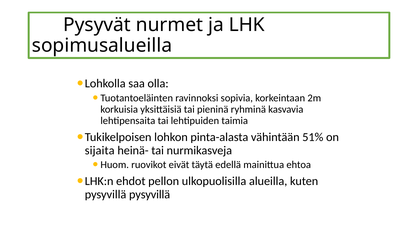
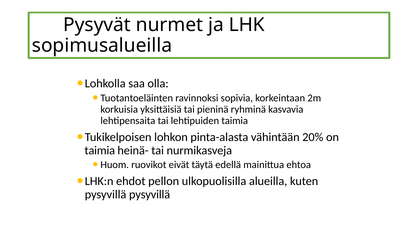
51%: 51% -> 20%
sijaita at (100, 150): sijaita -> taimia
